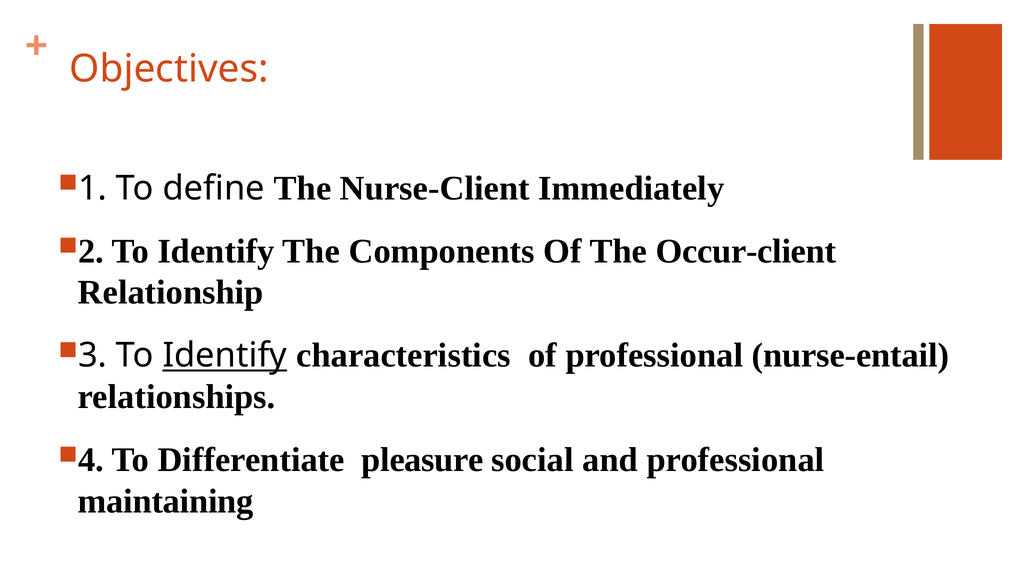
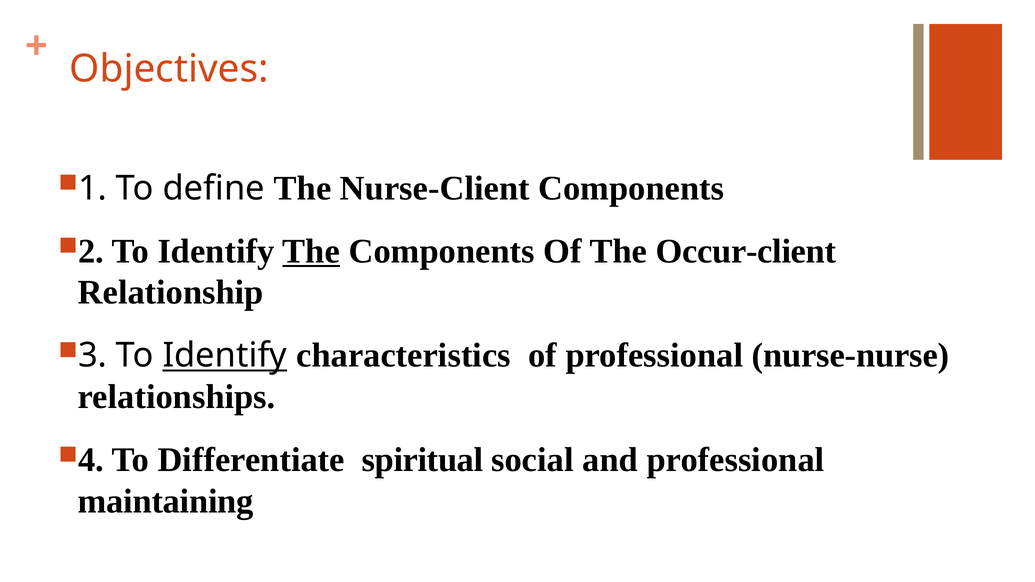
Nurse-Client Immediately: Immediately -> Components
The at (311, 251) underline: none -> present
nurse-entail: nurse-entail -> nurse-nurse
pleasure: pleasure -> spiritual
